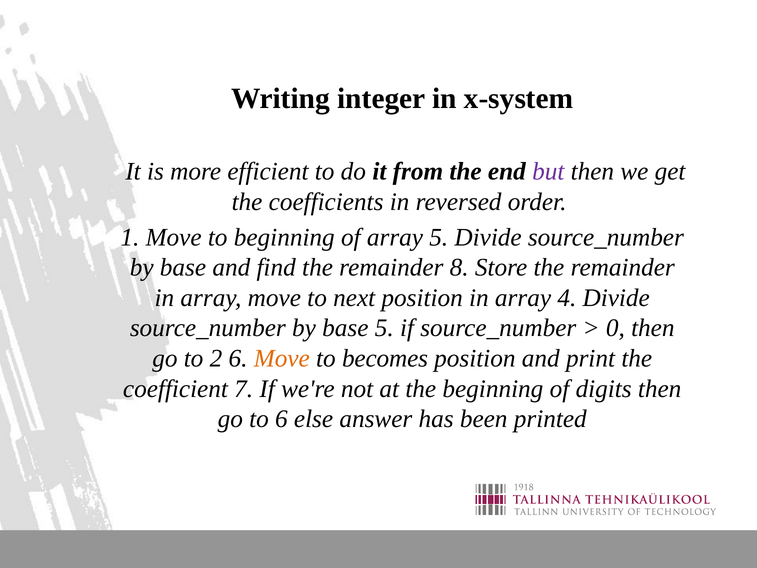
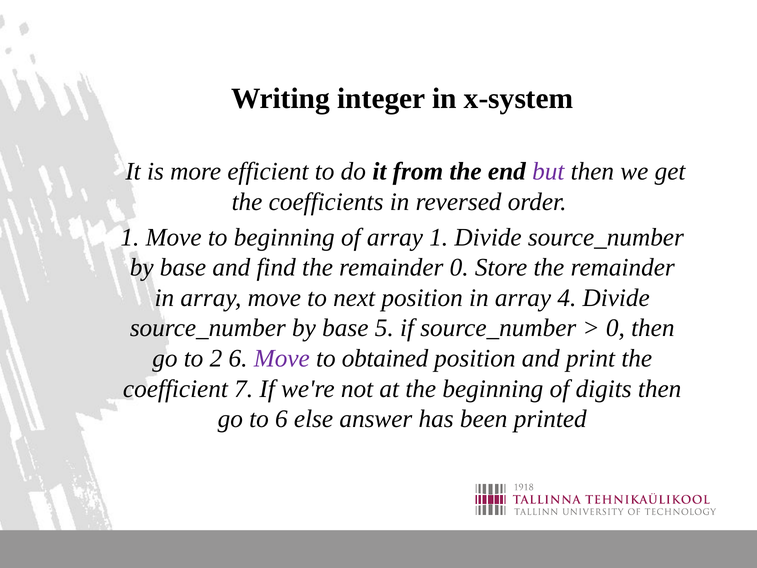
array 5: 5 -> 1
remainder 8: 8 -> 0
Move at (282, 358) colour: orange -> purple
becomes: becomes -> obtained
